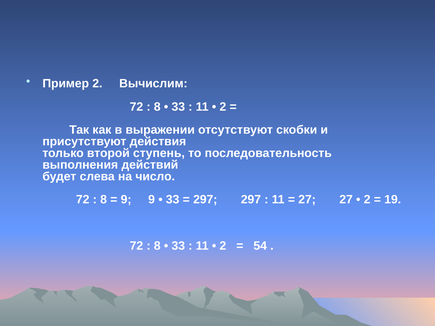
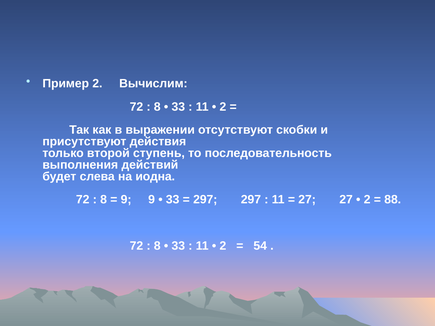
число: число -> иодна
19: 19 -> 88
